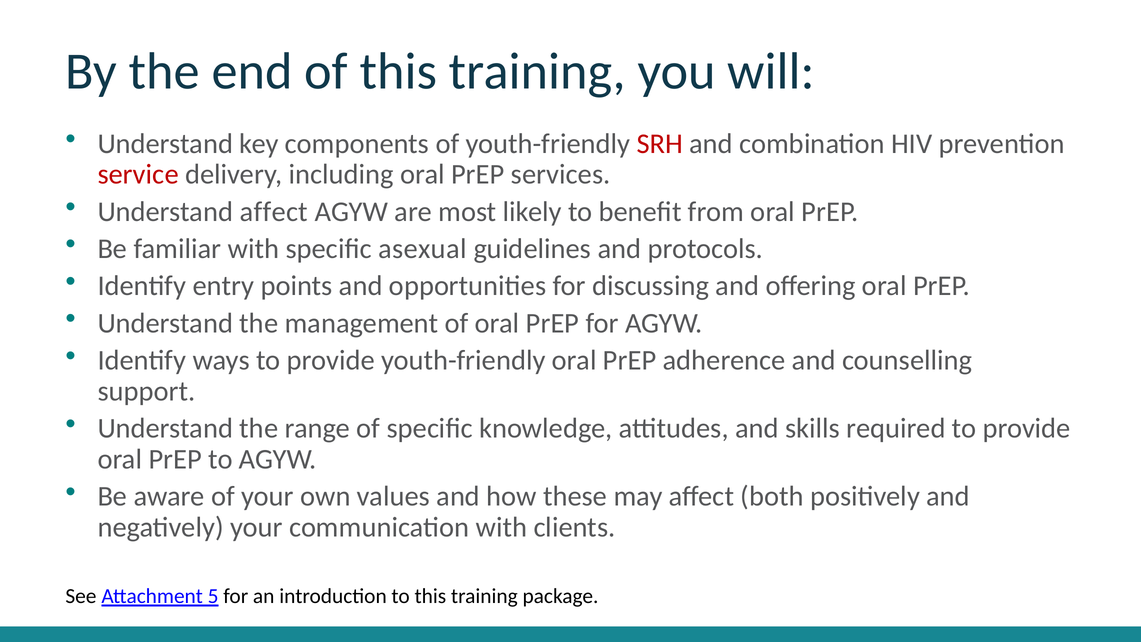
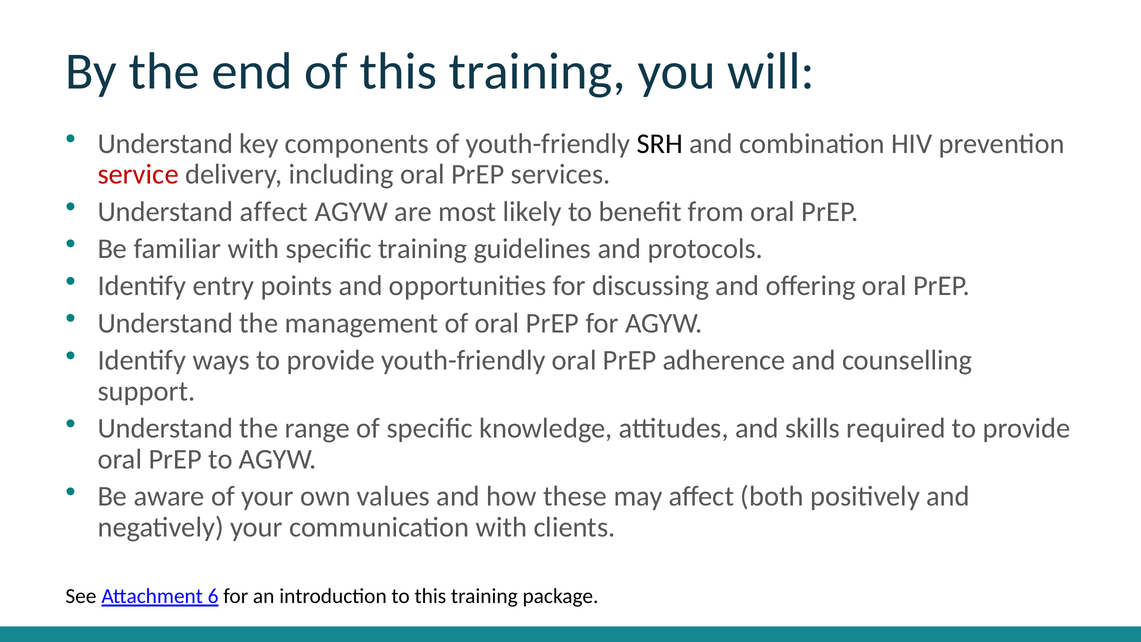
SRH colour: red -> black
specific asexual: asexual -> training
Attachment 5: 5 -> 6
